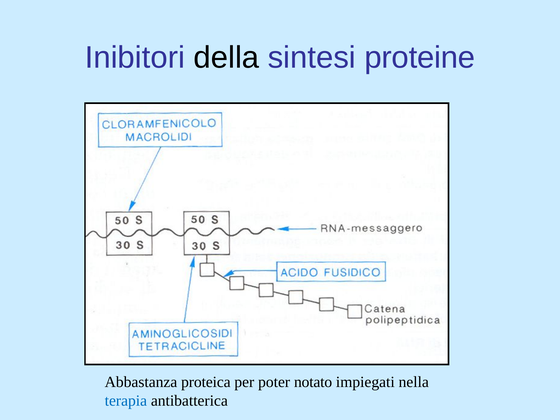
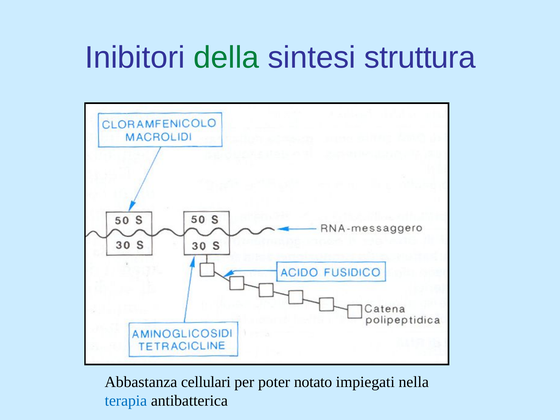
della colour: black -> green
proteine: proteine -> struttura
proteica: proteica -> cellulari
